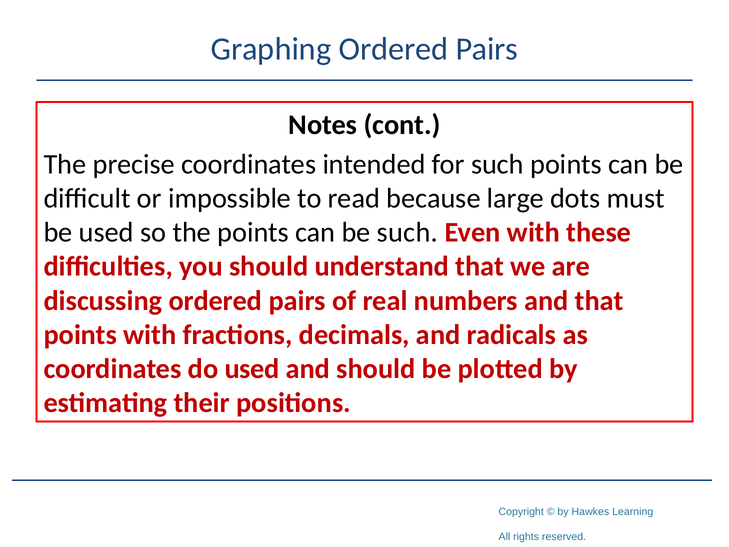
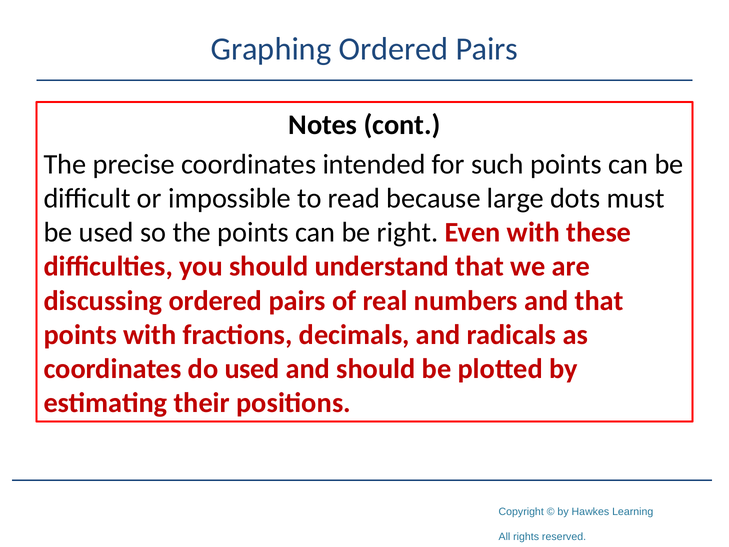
be such: such -> right
